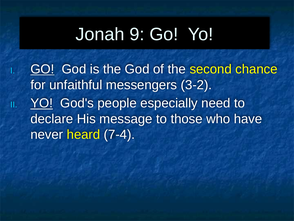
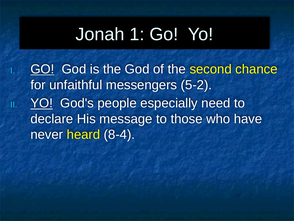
9: 9 -> 1
3-2: 3-2 -> 5-2
7-4: 7-4 -> 8-4
